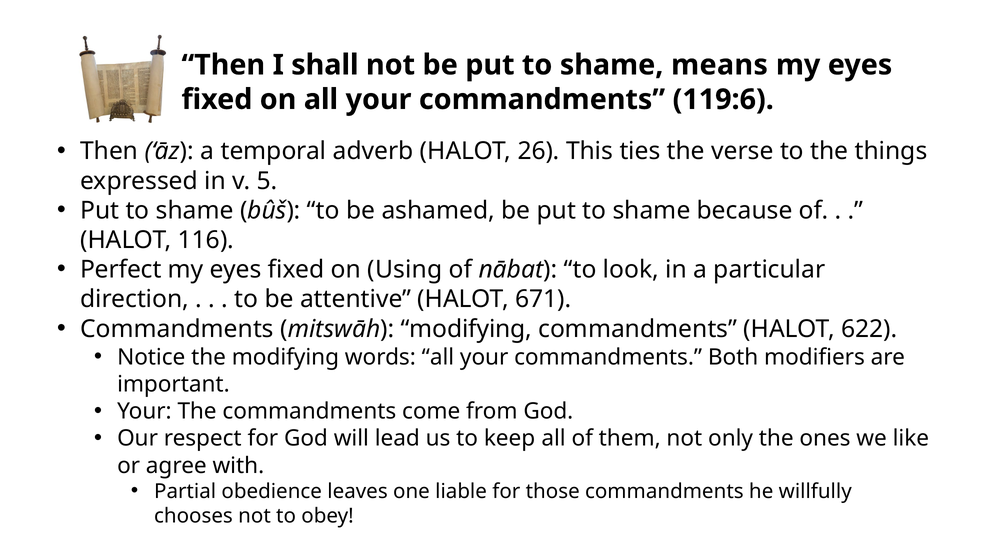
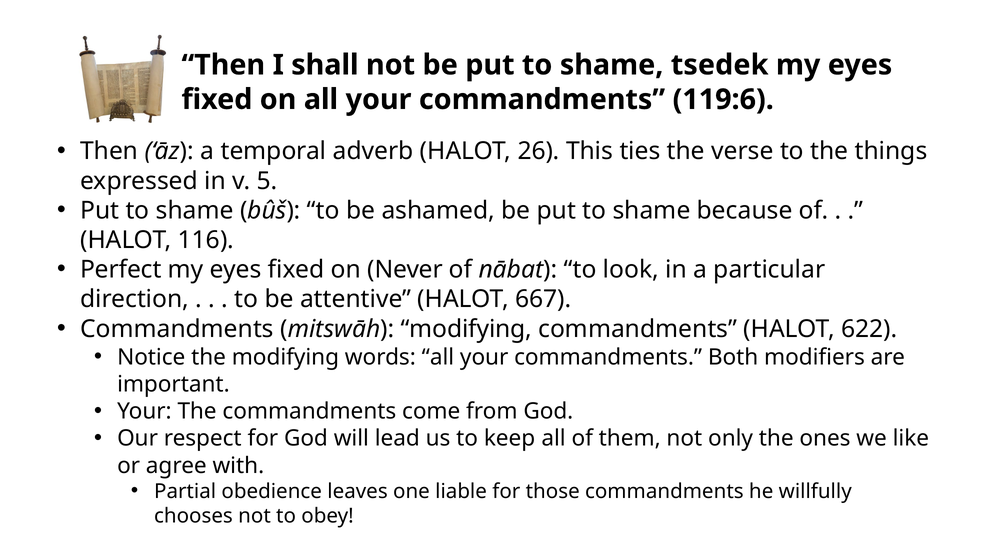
means: means -> tsedek
Using: Using -> Never
671: 671 -> 667
